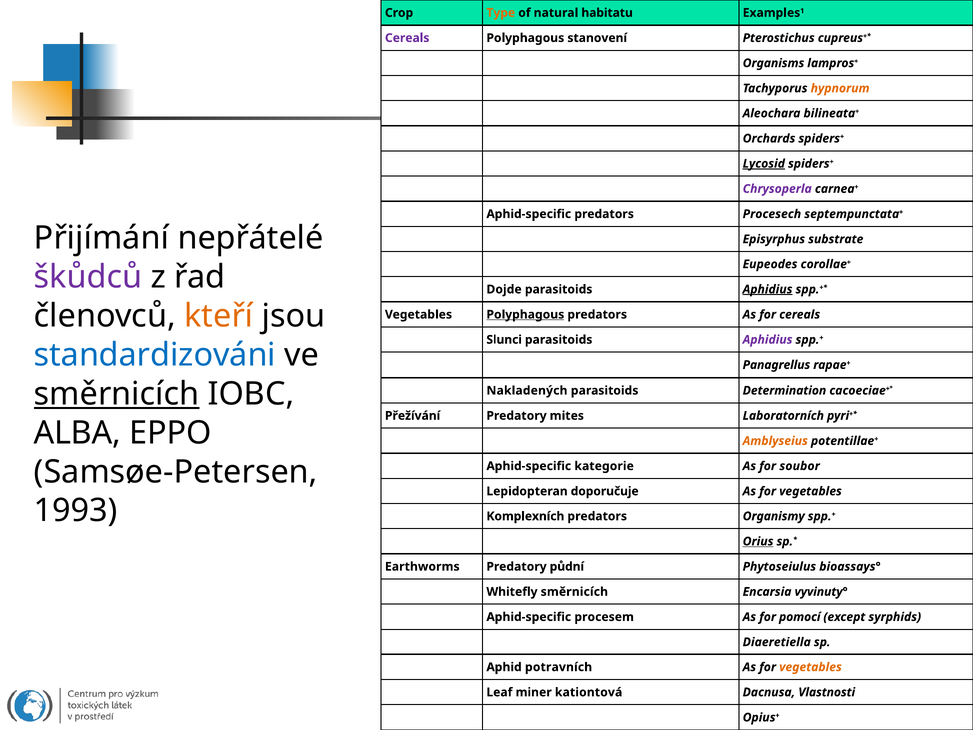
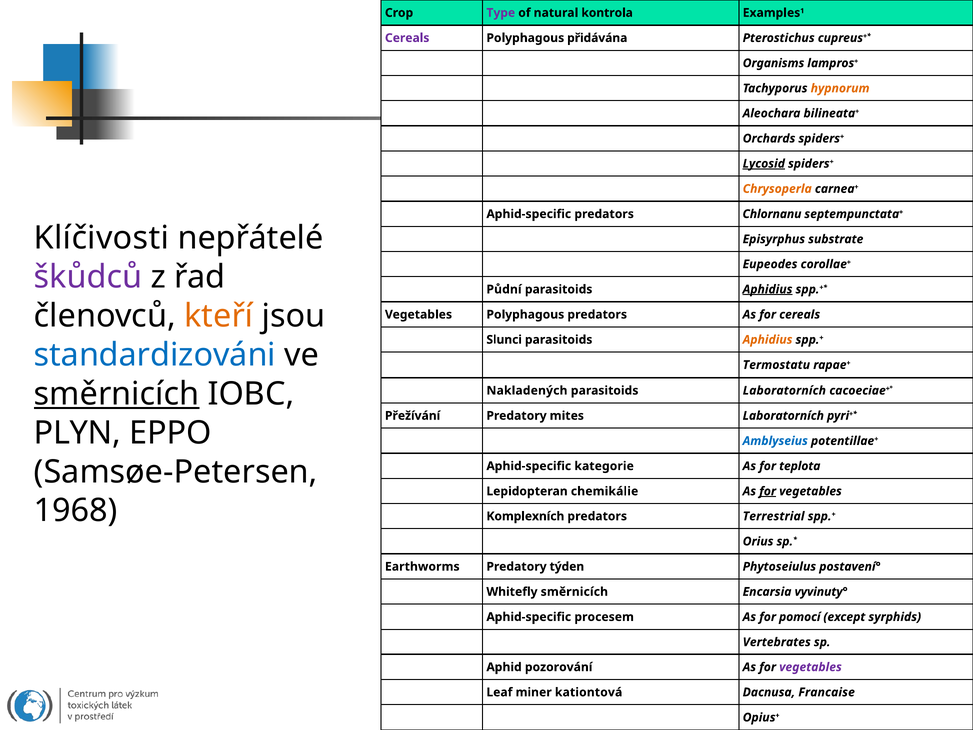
Type colour: orange -> purple
habitatu: habitatu -> kontrola
stanovení: stanovení -> přidávána
Chrysoperla colour: purple -> orange
Procesech: Procesech -> Chlornanu
Přijímání: Přijímání -> Klíčivosti
Dojde: Dojde -> Půdní
Polyphagous at (525, 314) underline: present -> none
Aphidius at (768, 340) colour: purple -> orange
Panagrellus: Panagrellus -> Termostatu
parasitoids Determination: Determination -> Laboratorních
ALBA: ALBA -> PLYN
Amblyseius colour: orange -> blue
soubor: soubor -> teplota
doporučuje: doporučuje -> chemikálie
for at (768, 491) underline: none -> present
1993: 1993 -> 1968
Organismy: Organismy -> Terrestrial
Orius underline: present -> none
půdní: půdní -> týden
bioassays°: bioassays° -> postavení°
Diaeretiella: Diaeretiella -> Vertebrates
potravních: potravních -> pozorování
vegetables at (810, 667) colour: orange -> purple
Vlastnosti: Vlastnosti -> Francaise
